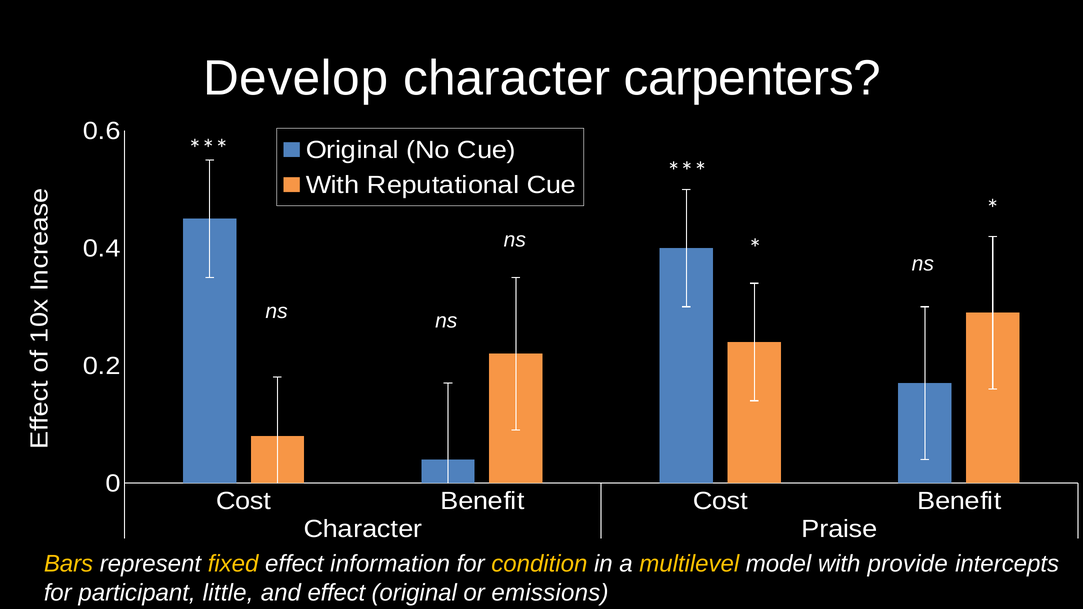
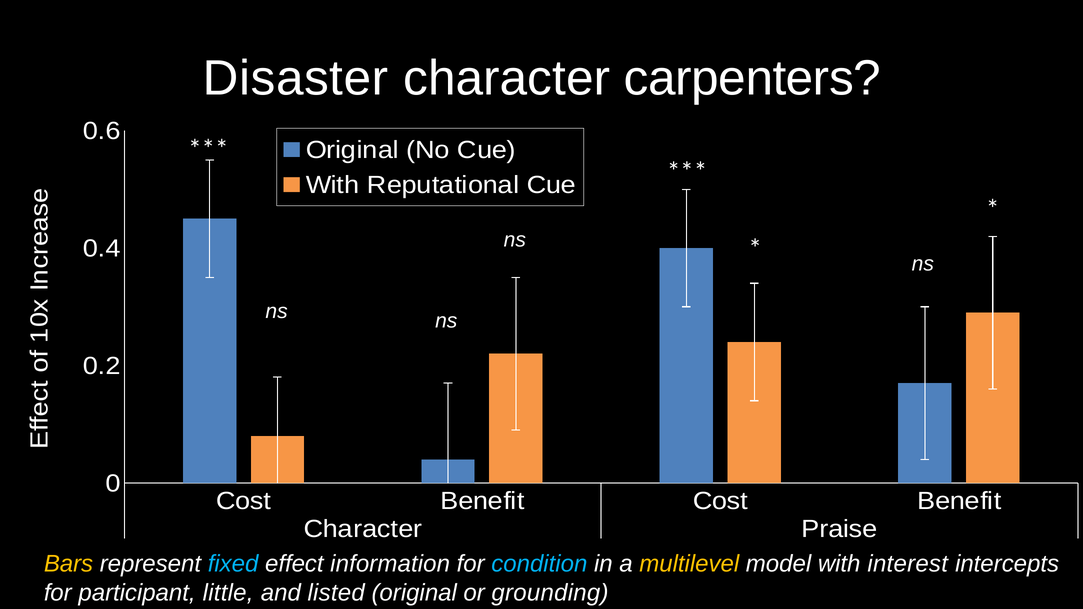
Develop: Develop -> Disaster
fixed colour: yellow -> light blue
condition colour: yellow -> light blue
provide: provide -> interest
and effect: effect -> listed
emissions: emissions -> grounding
